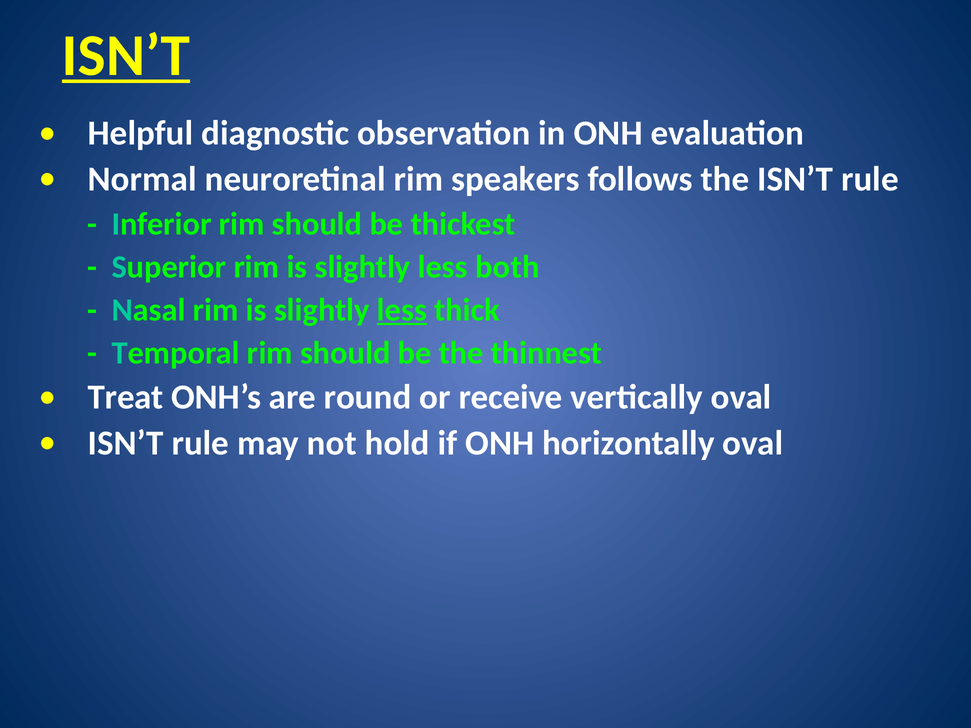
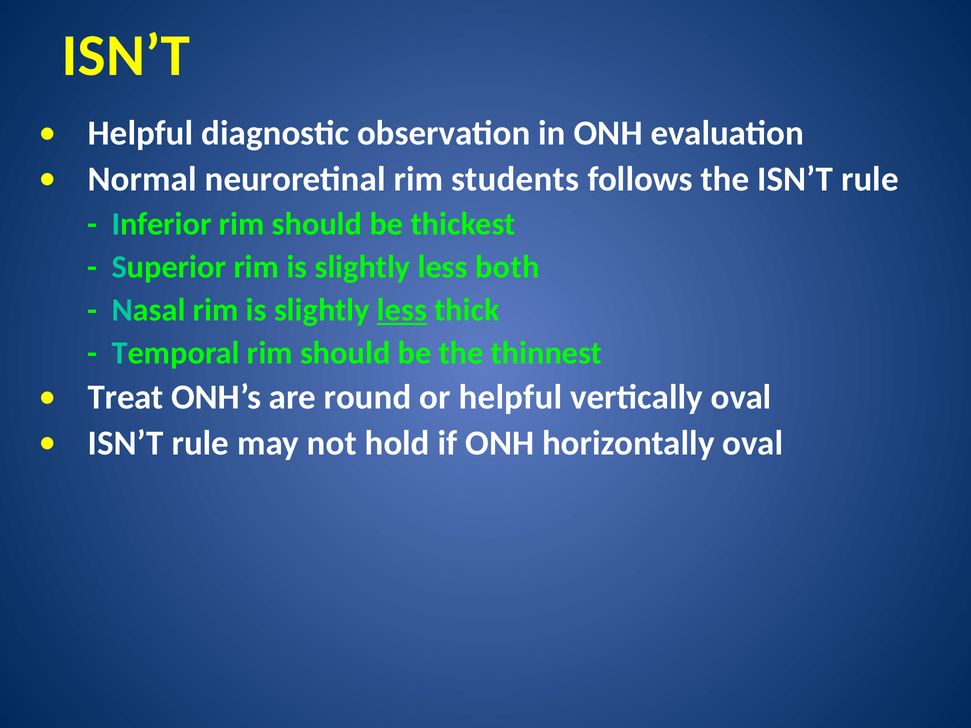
ISN’T at (126, 56) underline: present -> none
speakers: speakers -> students
or receive: receive -> helpful
